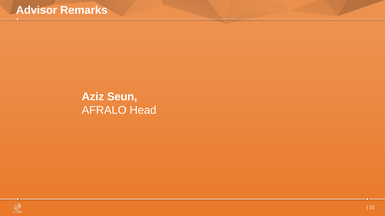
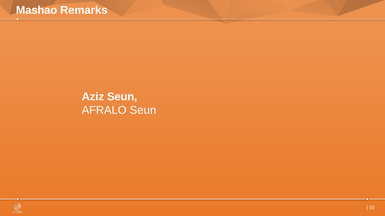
Advisor: Advisor -> Mashao
AFRALO Head: Head -> Seun
